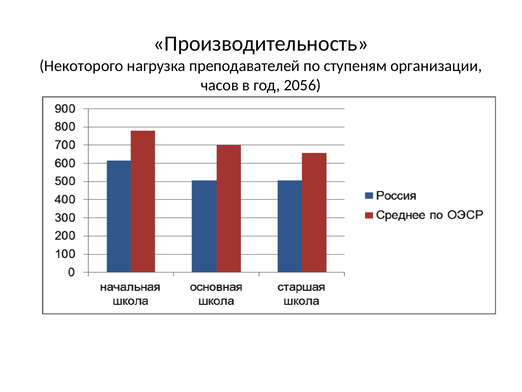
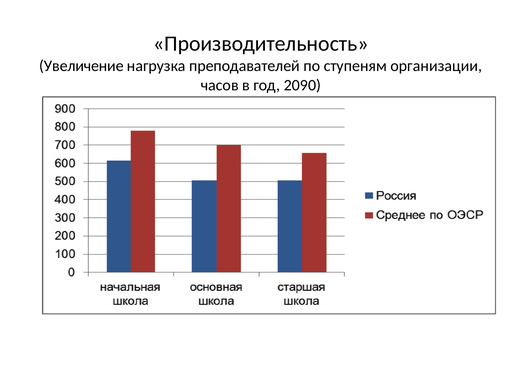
Некоторого: Некоторого -> Увеличение
2056: 2056 -> 2090
